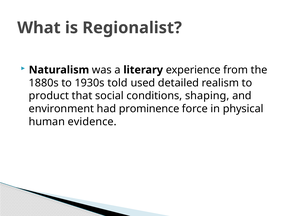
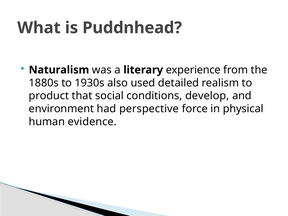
Regionalist: Regionalist -> Puddnhead
told: told -> also
shaping: shaping -> develop
prominence: prominence -> perspective
